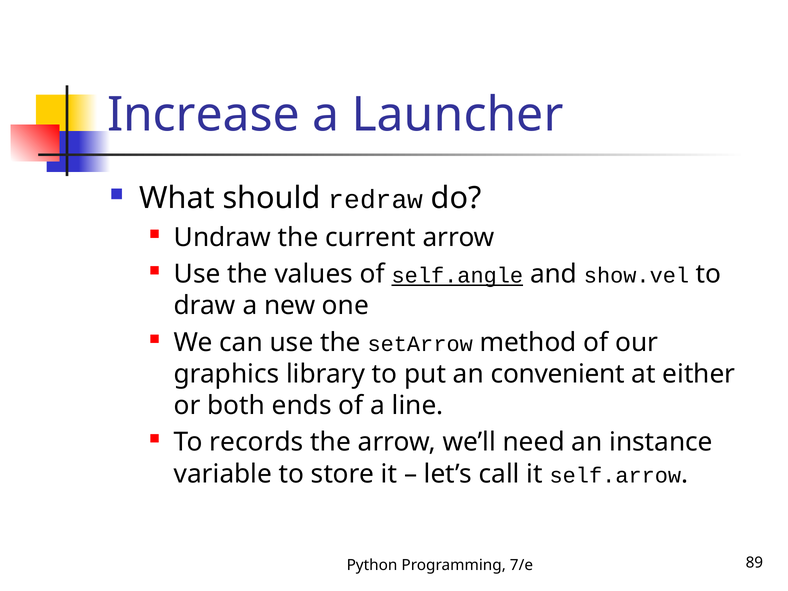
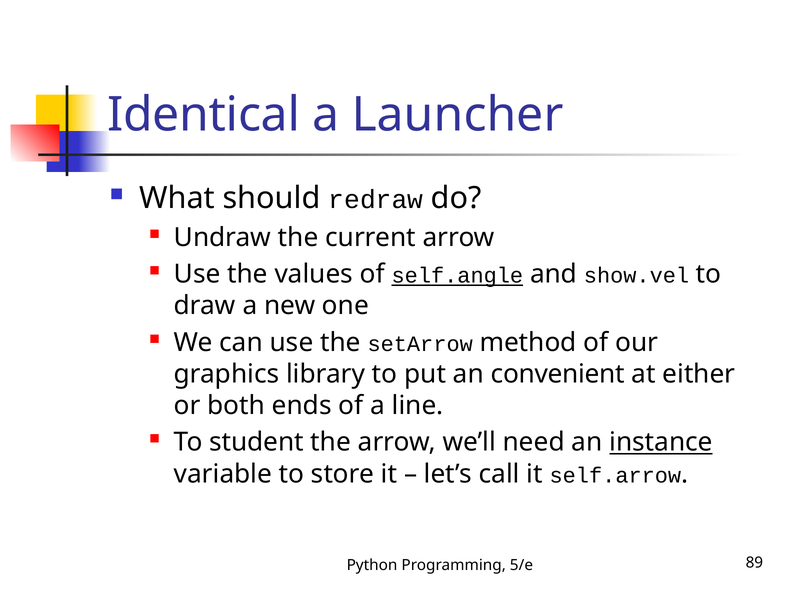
Increase: Increase -> Identical
records: records -> student
instance underline: none -> present
7/e: 7/e -> 5/e
